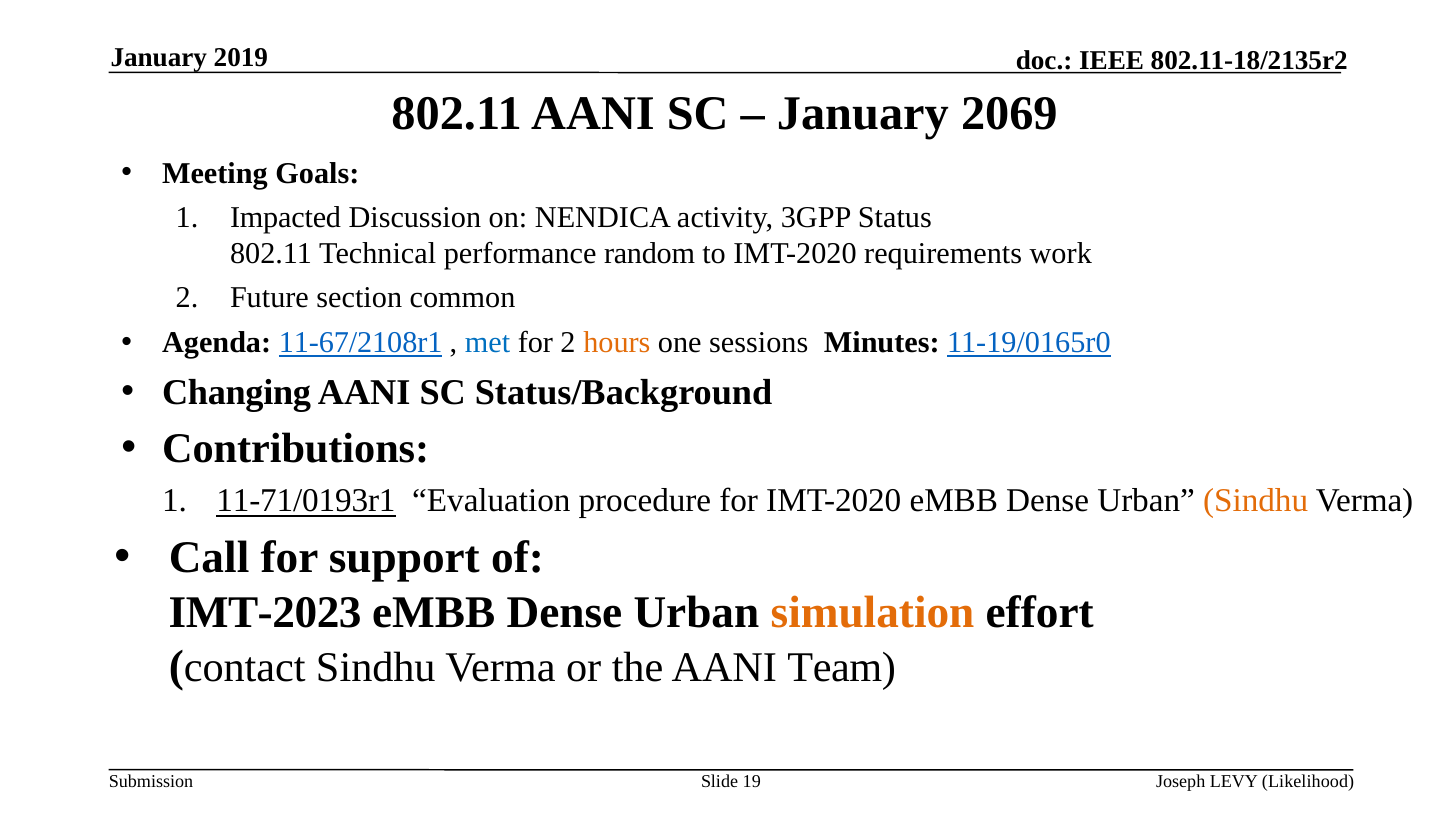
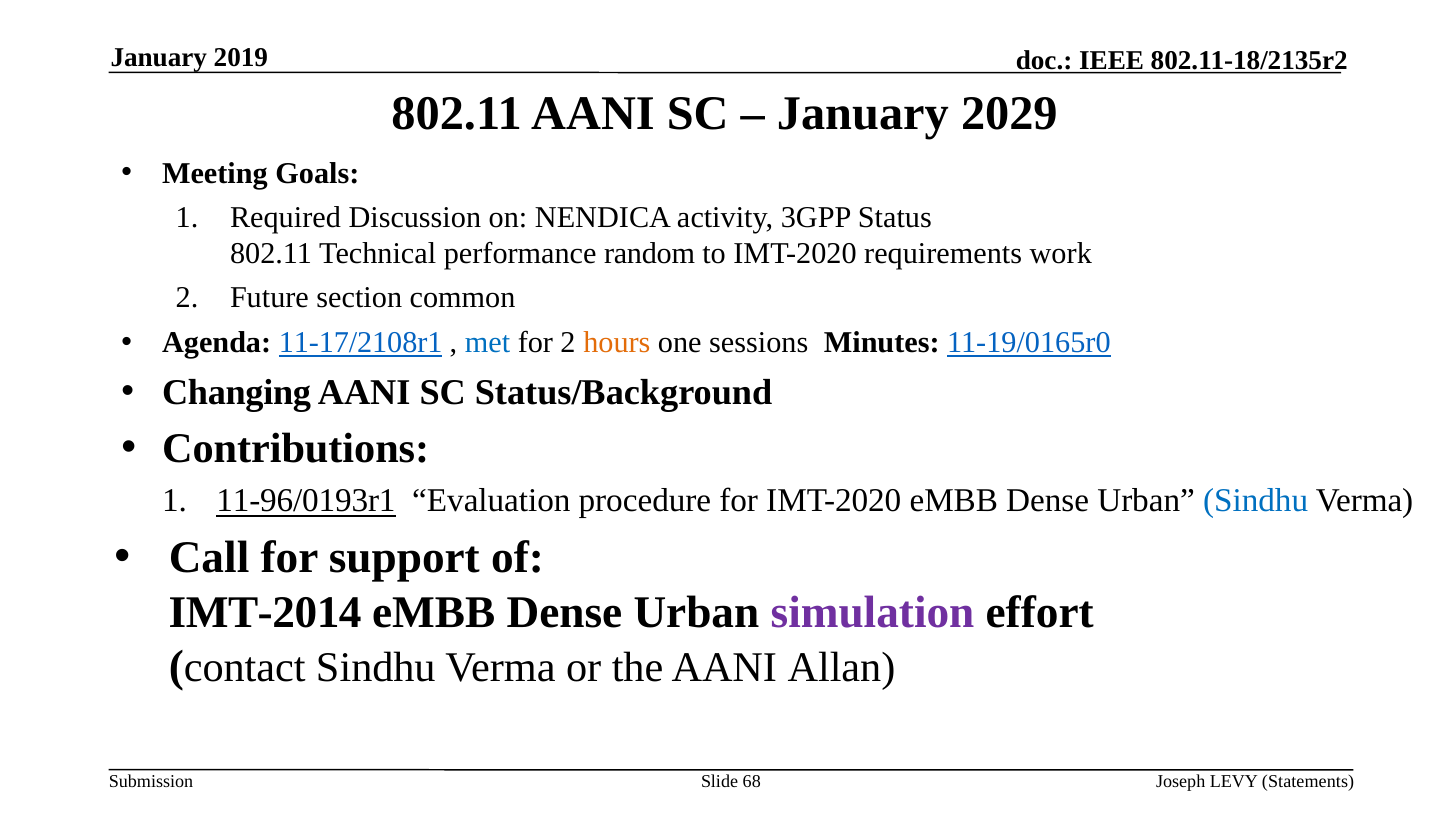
2069: 2069 -> 2029
Impacted: Impacted -> Required
11-67/2108r1: 11-67/2108r1 -> 11-17/2108r1
11-71/0193r1: 11-71/0193r1 -> 11-96/0193r1
Sindhu at (1256, 501) colour: orange -> blue
IMT-2023: IMT-2023 -> IMT-2014
simulation colour: orange -> purple
Team: Team -> Allan
19: 19 -> 68
Likelihood: Likelihood -> Statements
